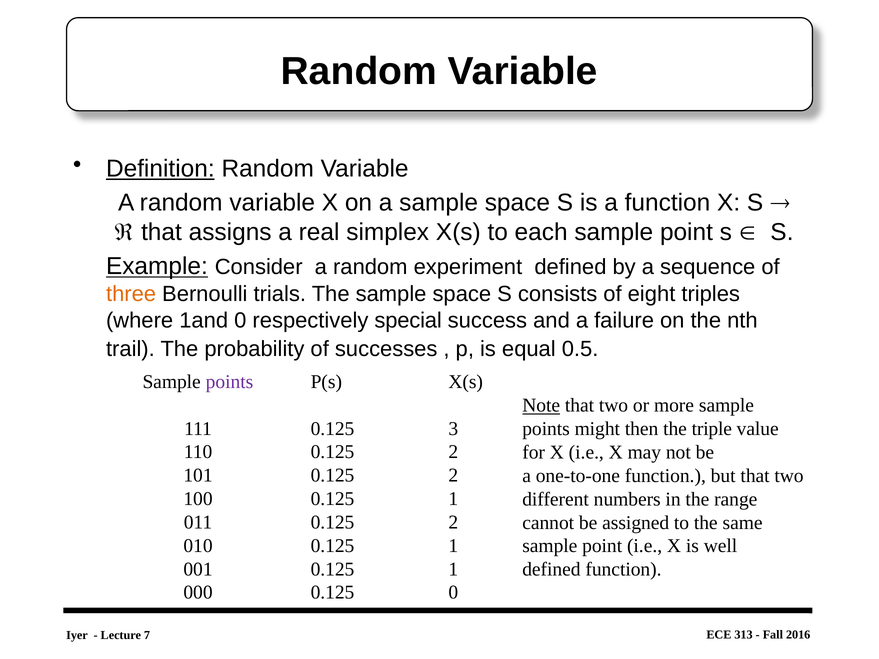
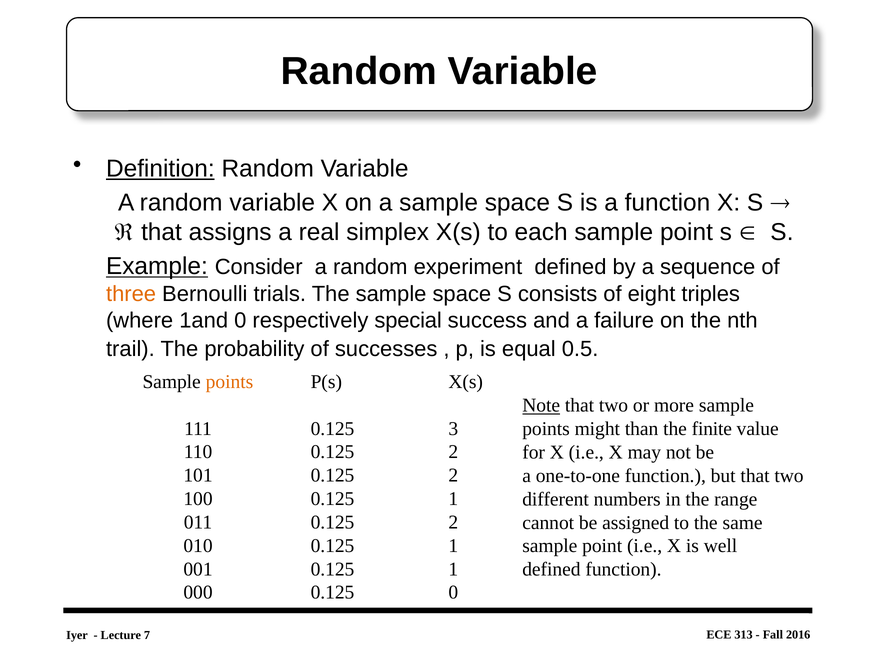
points at (229, 382) colour: purple -> orange
then: then -> than
triple: triple -> finite
